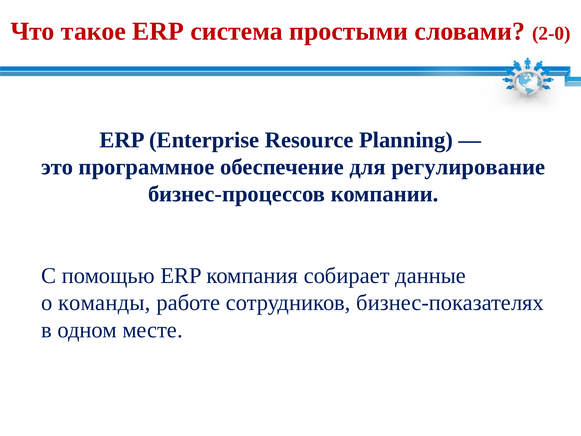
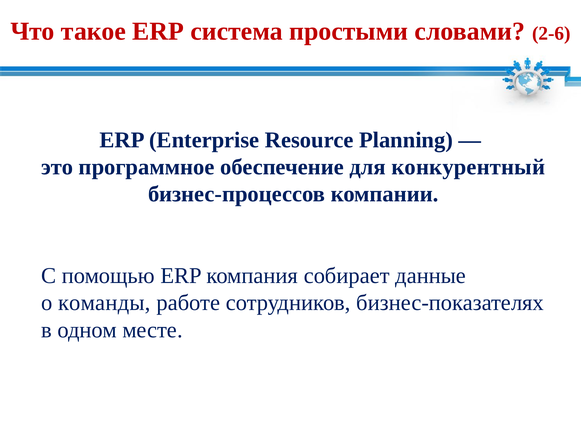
2-0: 2-0 -> 2-6
регулирование: регулирование -> конкурентный
